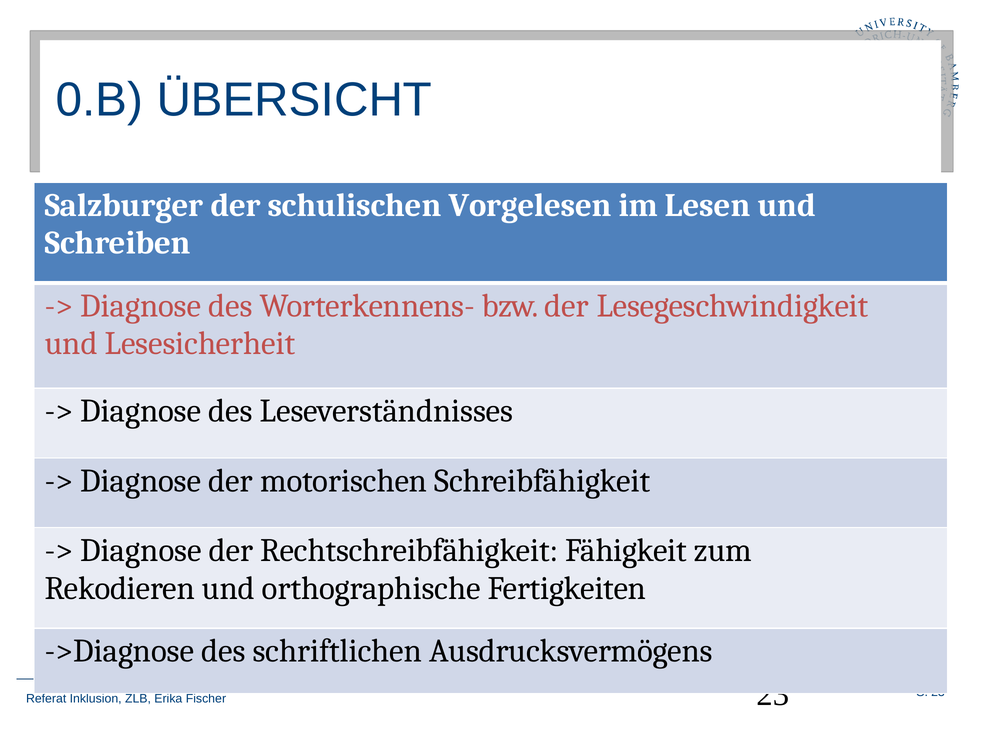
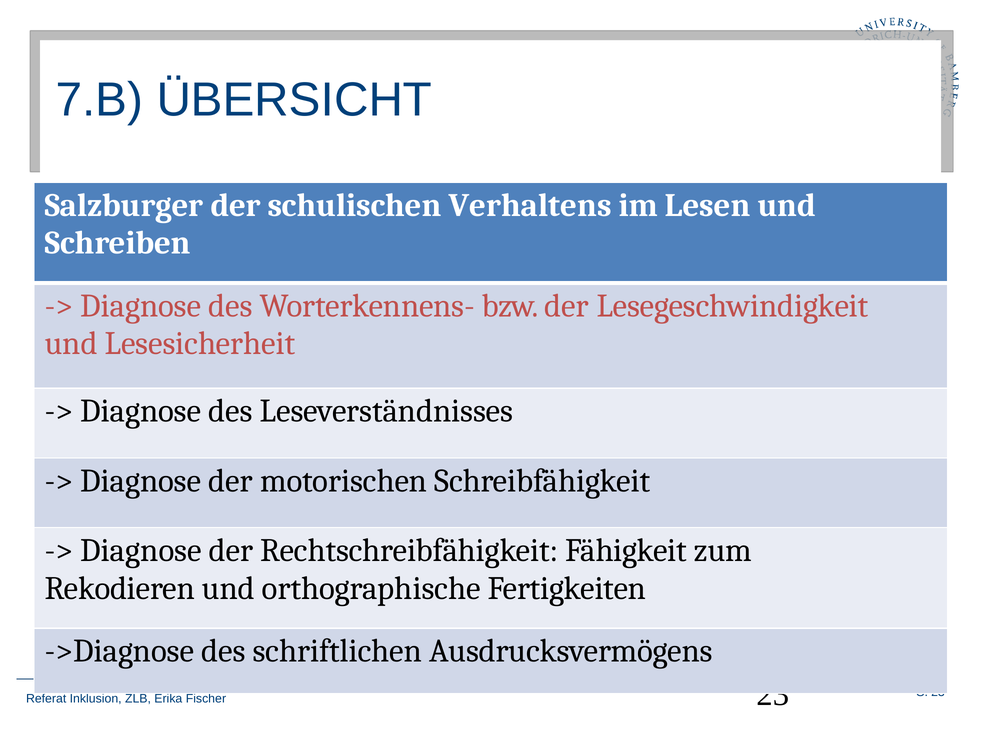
0.B: 0.B -> 7.B
Vorgelesen: Vorgelesen -> Verhaltens
